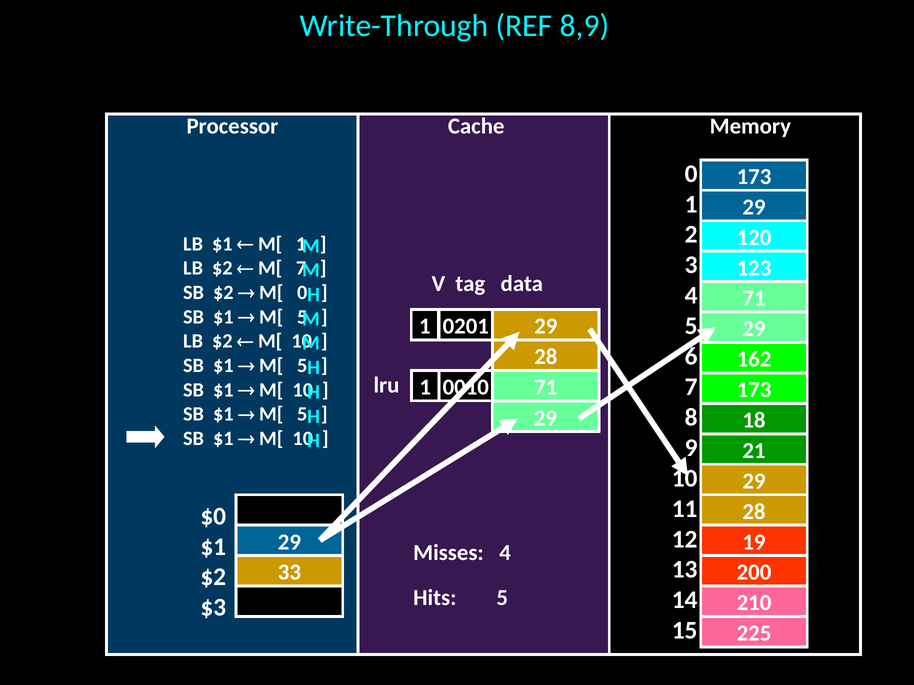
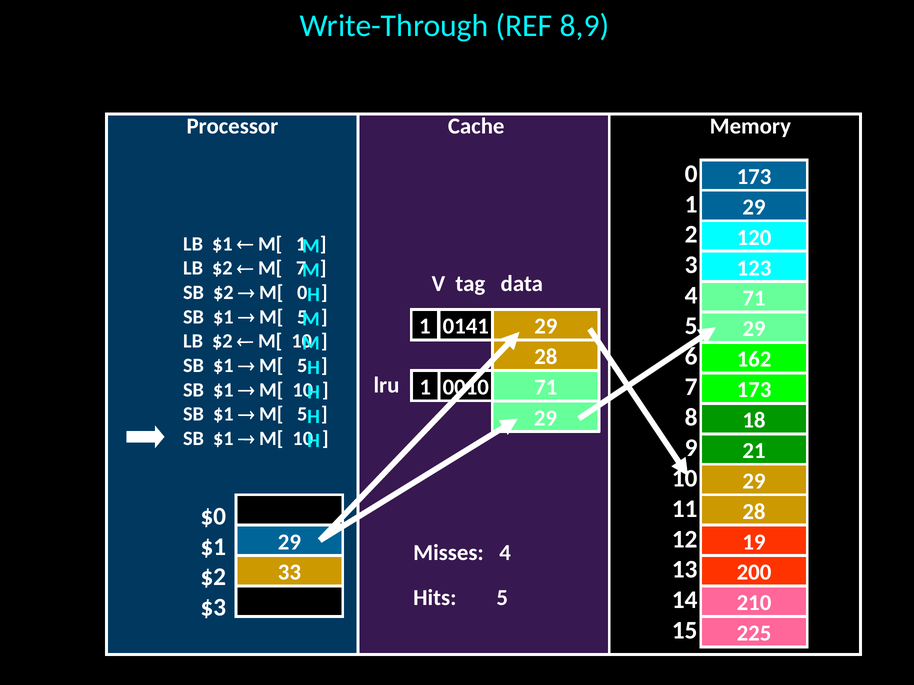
0201: 0201 -> 0141
